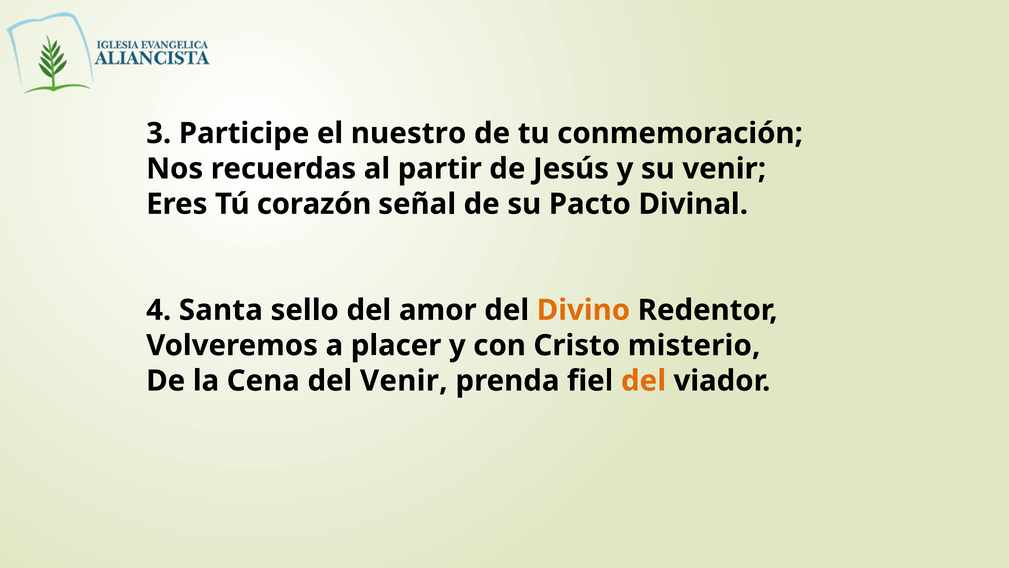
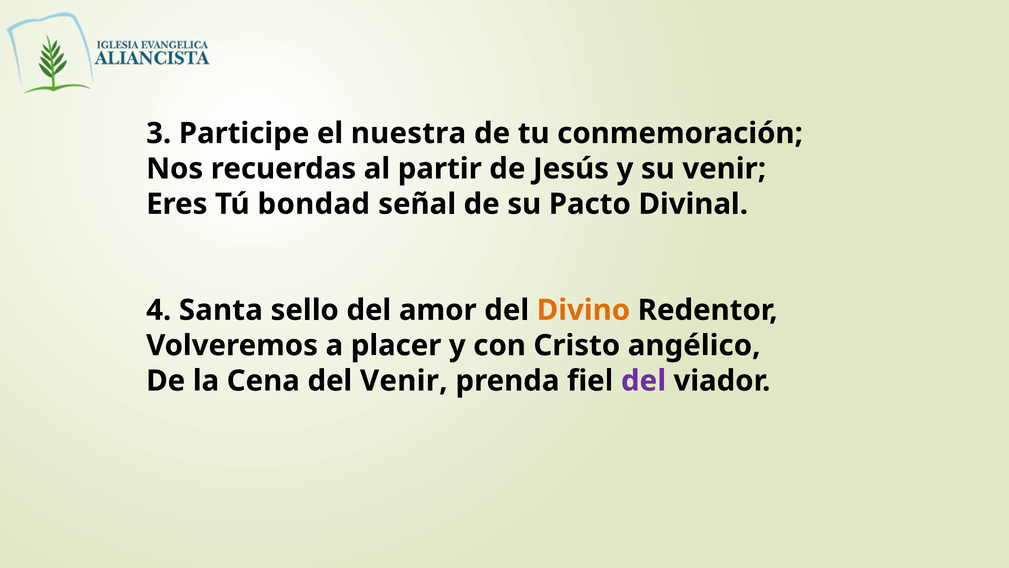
nuestro: nuestro -> nuestra
corazón: corazón -> bondad
misterio: misterio -> angélico
del at (643, 381) colour: orange -> purple
